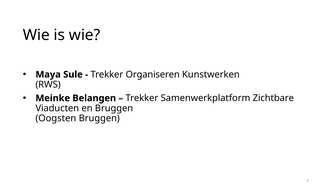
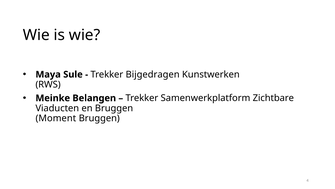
Organiseren: Organiseren -> Bijgedragen
Oogsten: Oogsten -> Moment
